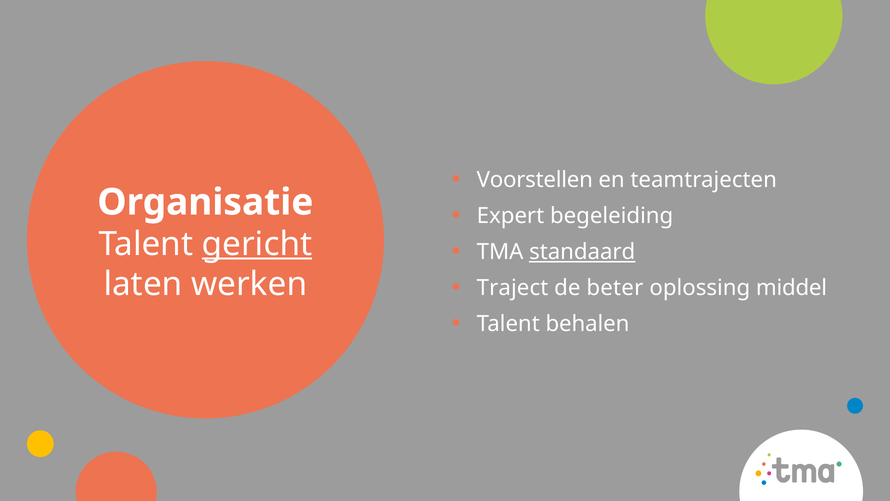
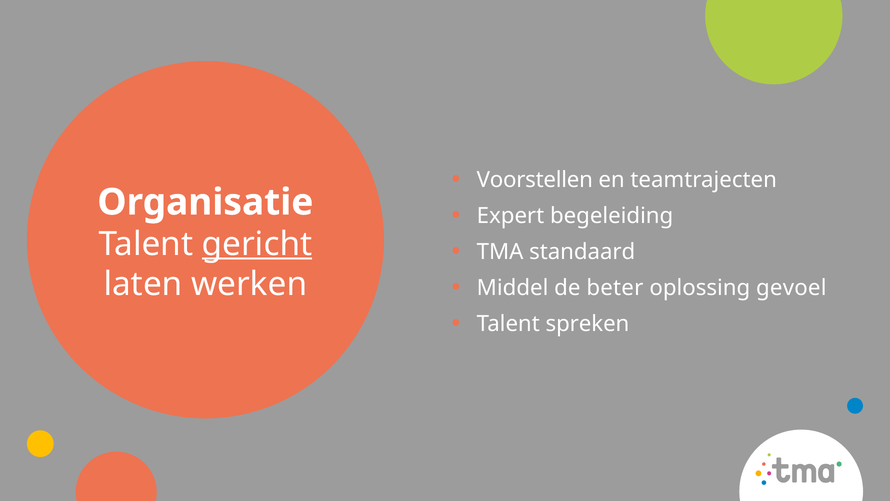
standaard underline: present -> none
Traject: Traject -> Middel
middel: middel -> gevoel
behalen: behalen -> spreken
